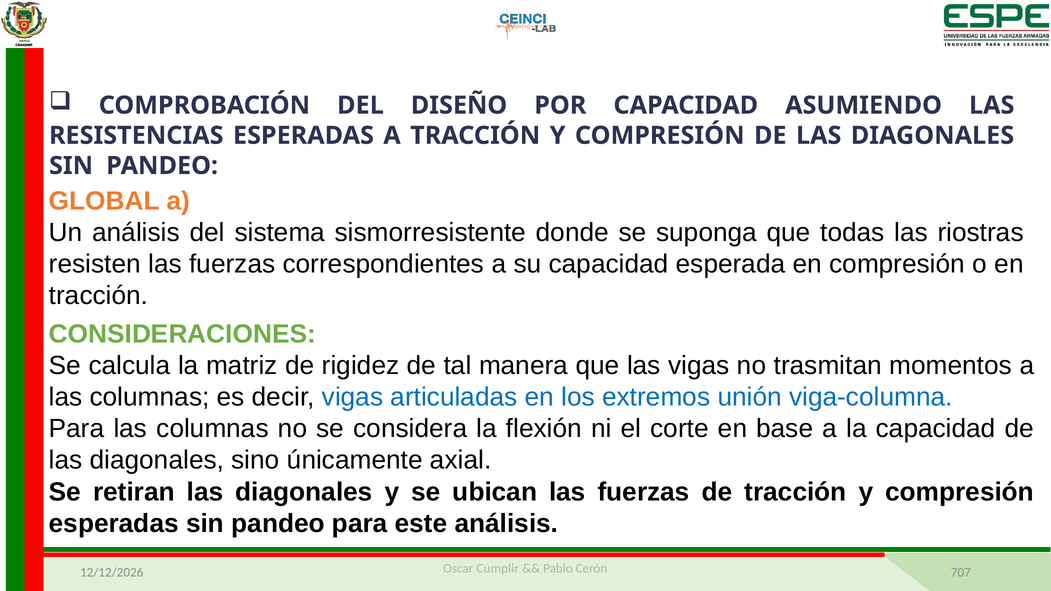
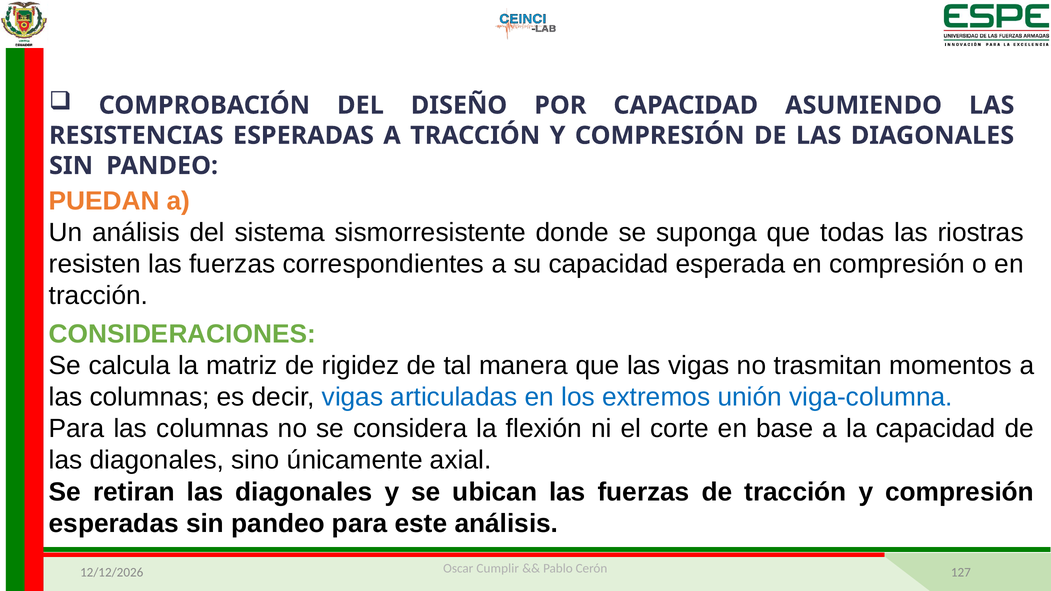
GLOBAL: GLOBAL -> PUEDAN
707: 707 -> 127
